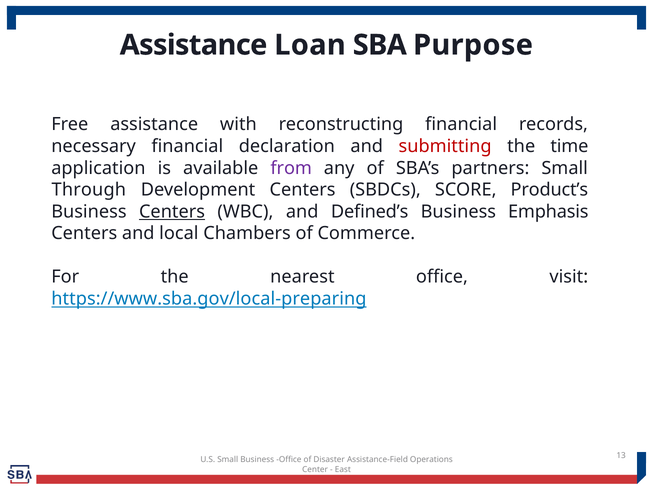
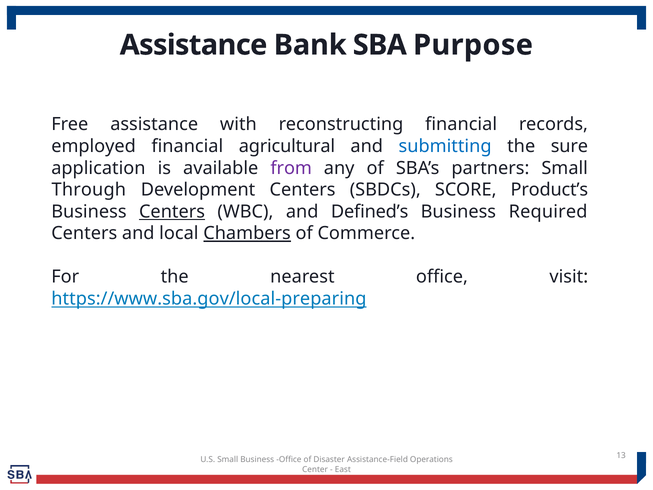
Loan: Loan -> Bank
necessary: necessary -> employed
declaration: declaration -> agricultural
submitting colour: red -> blue
time: time -> sure
Emphasis: Emphasis -> Required
Chambers underline: none -> present
